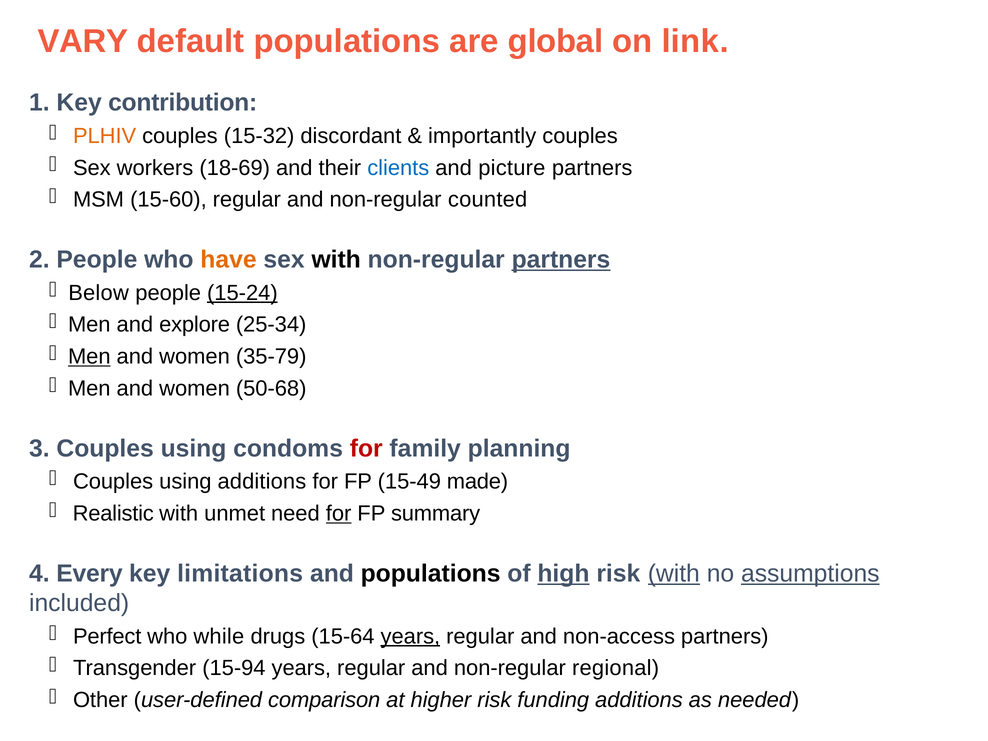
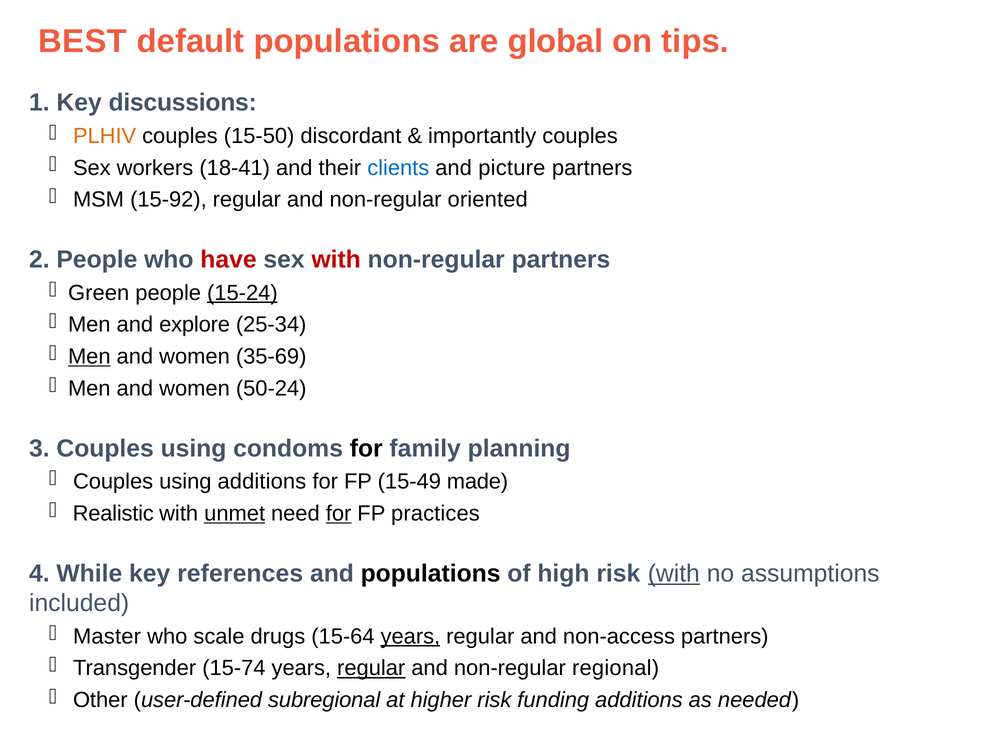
VARY: VARY -> BEST
link: link -> tips
contribution: contribution -> discussions
15-32: 15-32 -> 15-50
18-69: 18-69 -> 18-41
15-60: 15-60 -> 15-92
counted: counted -> oriented
have colour: orange -> red
with at (336, 260) colour: black -> red
partners at (561, 260) underline: present -> none
Below: Below -> Green
35-79: 35-79 -> 35-69
50-68: 50-68 -> 50-24
for at (366, 448) colour: red -> black
unmet underline: none -> present
summary: summary -> practices
Every: Every -> While
limitations: limitations -> references
high underline: present -> none
assumptions underline: present -> none
Perfect: Perfect -> Master
while: while -> scale
15-94: 15-94 -> 15-74
regular at (371, 668) underline: none -> present
comparison: comparison -> subregional
